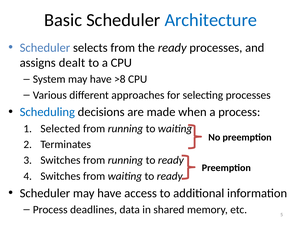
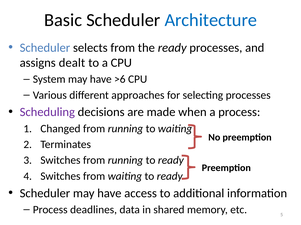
>8: >8 -> >6
Scheduling colour: blue -> purple
Selected: Selected -> Changed
